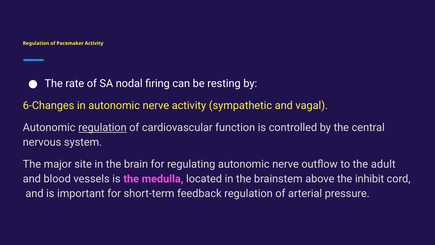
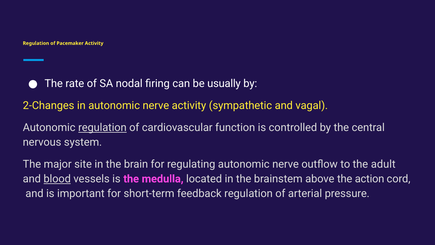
resting: resting -> usually
6-Changes: 6-Changes -> 2-Changes
blood underline: none -> present
inhibit: inhibit -> action
